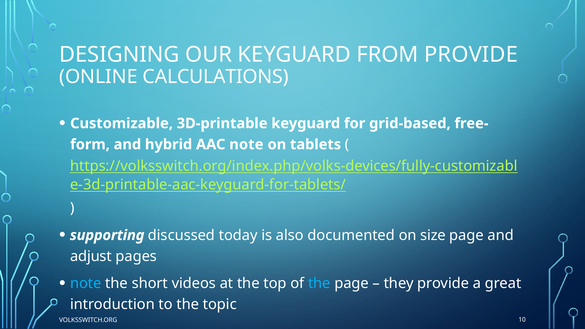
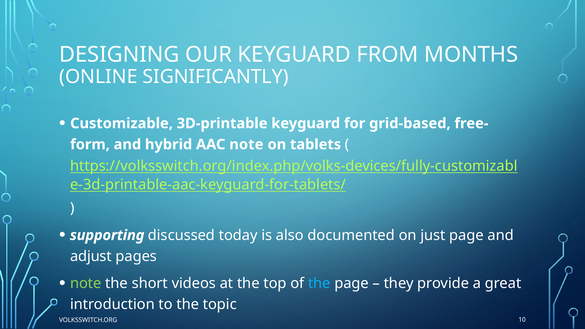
FROM PROVIDE: PROVIDE -> MONTHS
CALCULATIONS: CALCULATIONS -> SIGNIFICANTLY
size: size -> just
note at (86, 284) colour: light blue -> light green
